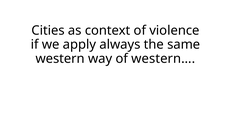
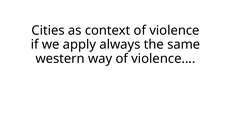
western…: western… -> violence…
